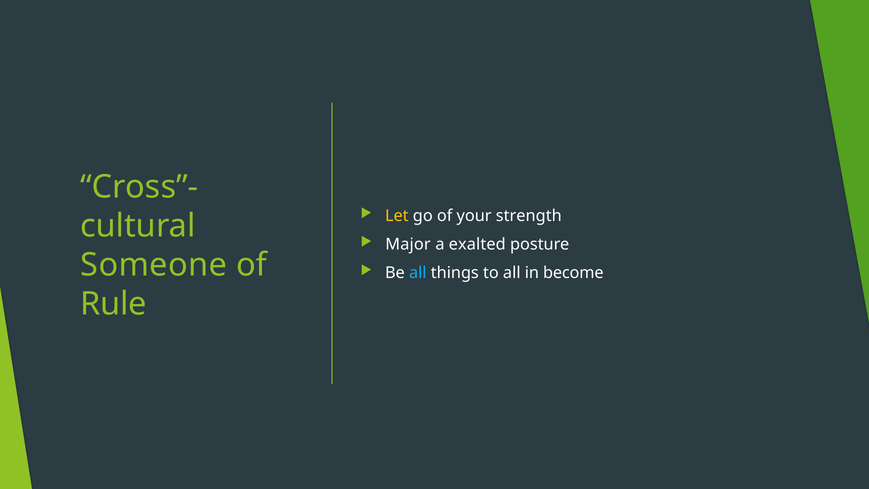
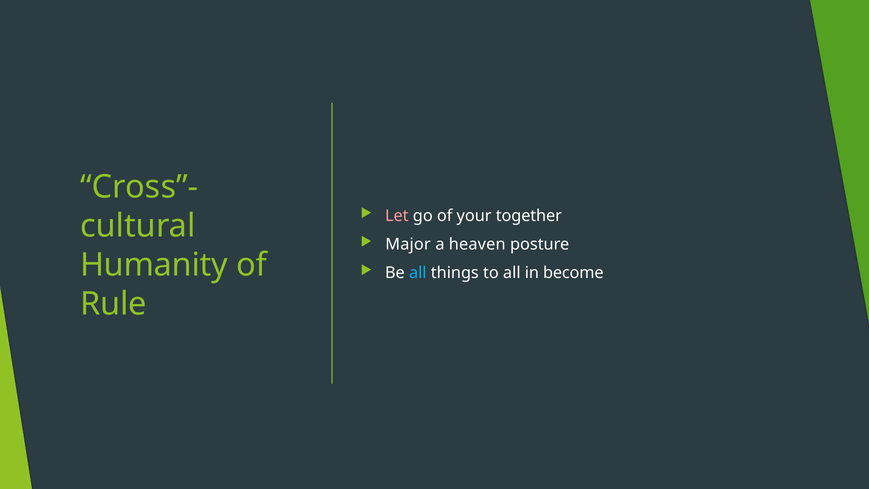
Let colour: yellow -> pink
strength: strength -> together
exalted: exalted -> heaven
Someone: Someone -> Humanity
